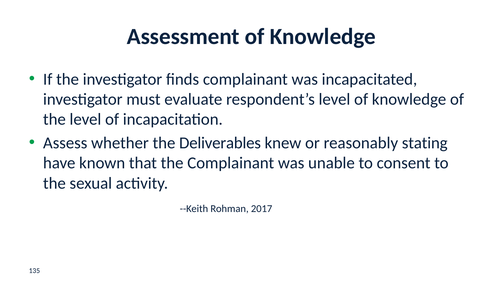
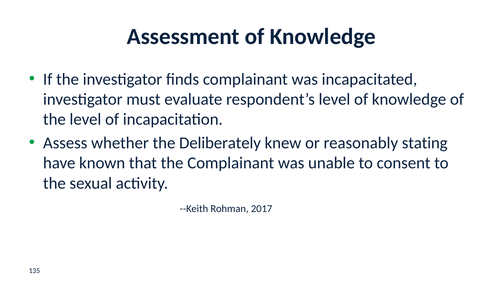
Deliverables: Deliverables -> Deliberately
